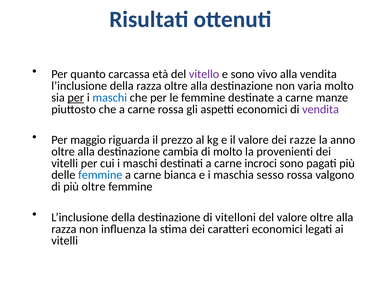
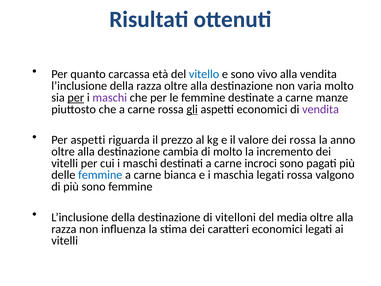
vitello colour: purple -> blue
maschi at (110, 97) colour: blue -> purple
gli underline: none -> present
Per maggio: maggio -> aspetti
dei razze: razze -> rossa
provenienti: provenienti -> incremento
maschia sesso: sesso -> legati
più oltre: oltre -> sono
del valore: valore -> media
